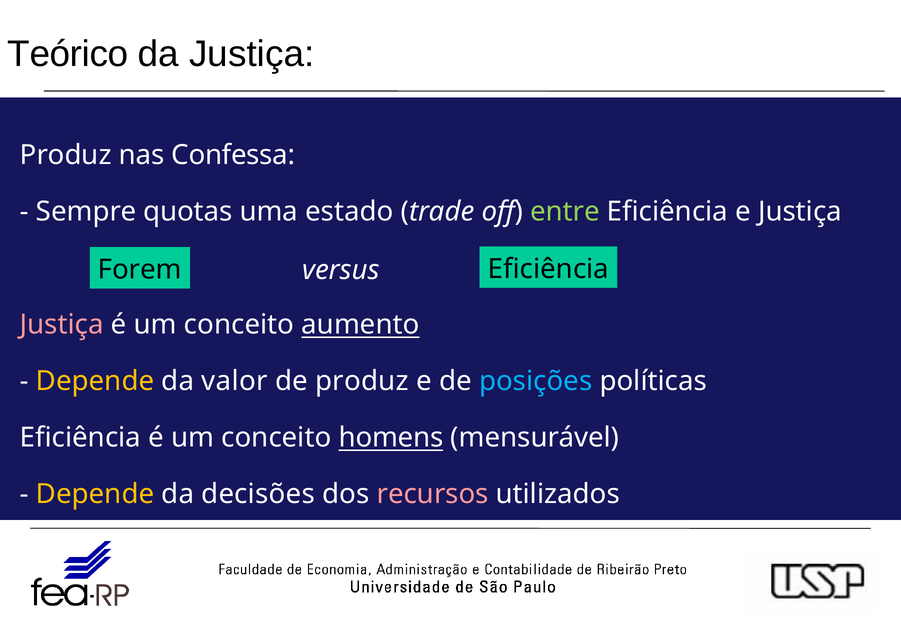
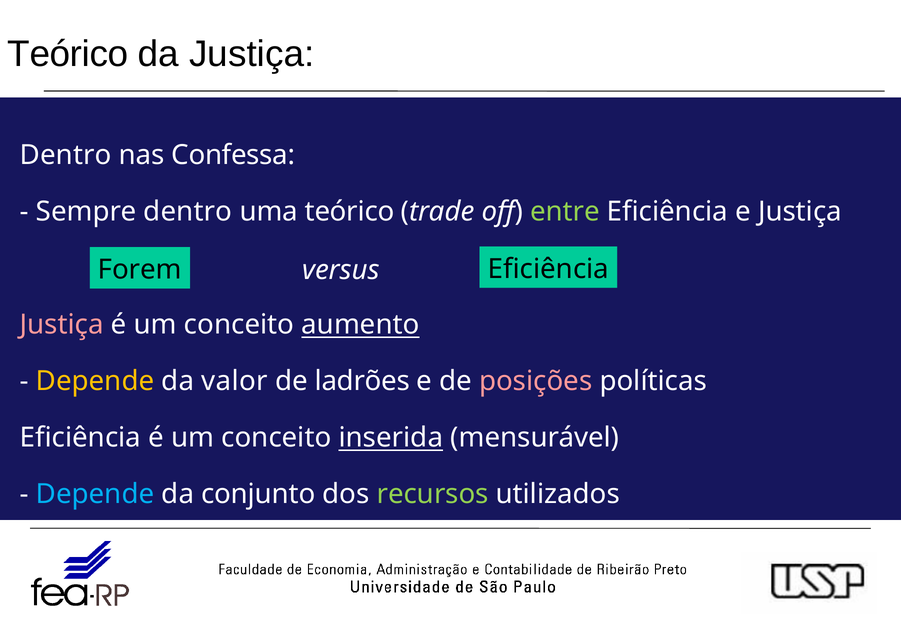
Produz at (66, 155): Produz -> Dentro
Sempre quotas: quotas -> dentro
uma estado: estado -> teórico
de produz: produz -> ladrões
posições colour: light blue -> pink
homens: homens -> inserida
Depende at (95, 494) colour: yellow -> light blue
decisões: decisões -> conjunto
recursos colour: pink -> light green
